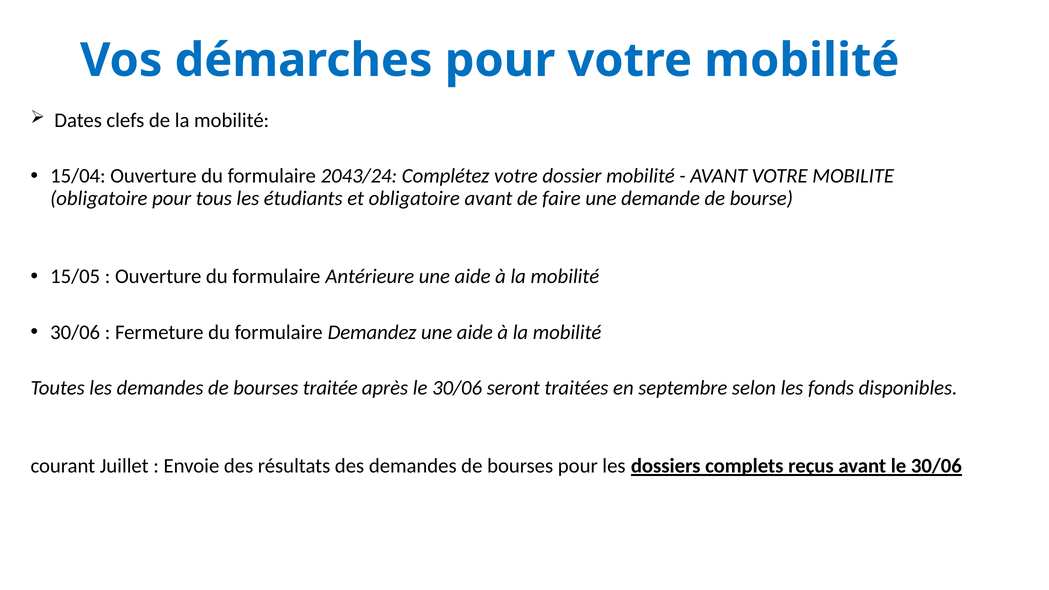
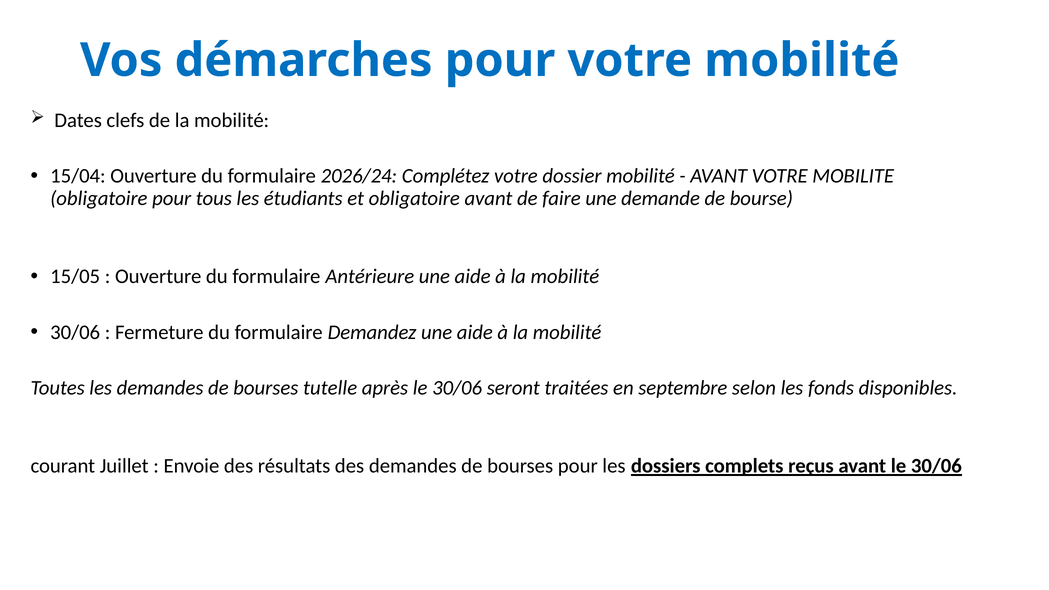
2043/24: 2043/24 -> 2026/24
traitée: traitée -> tutelle
